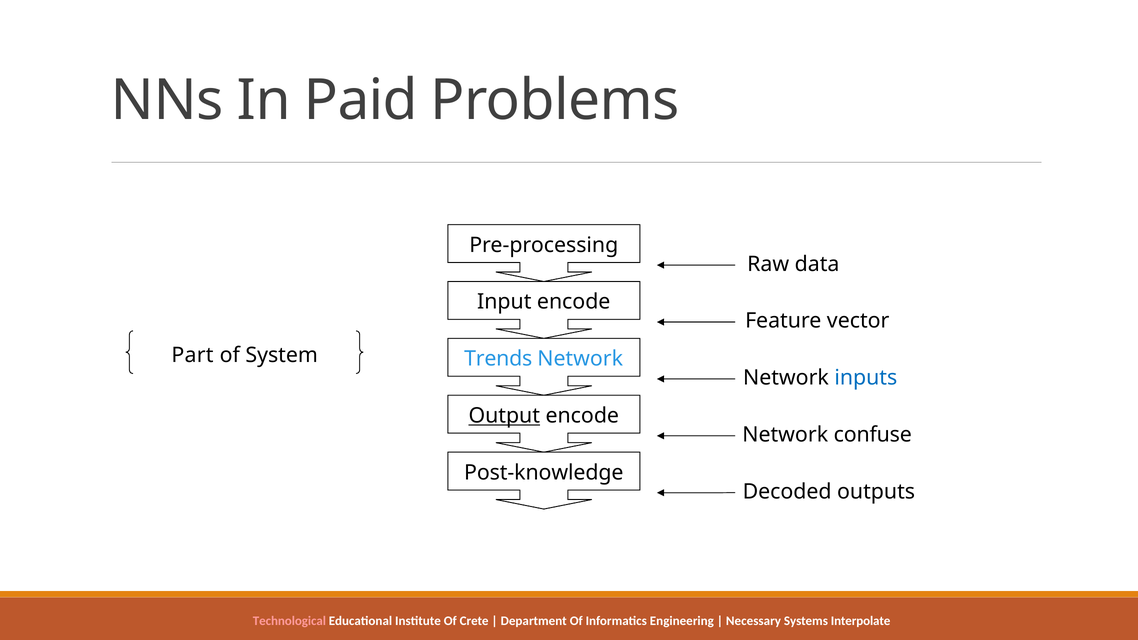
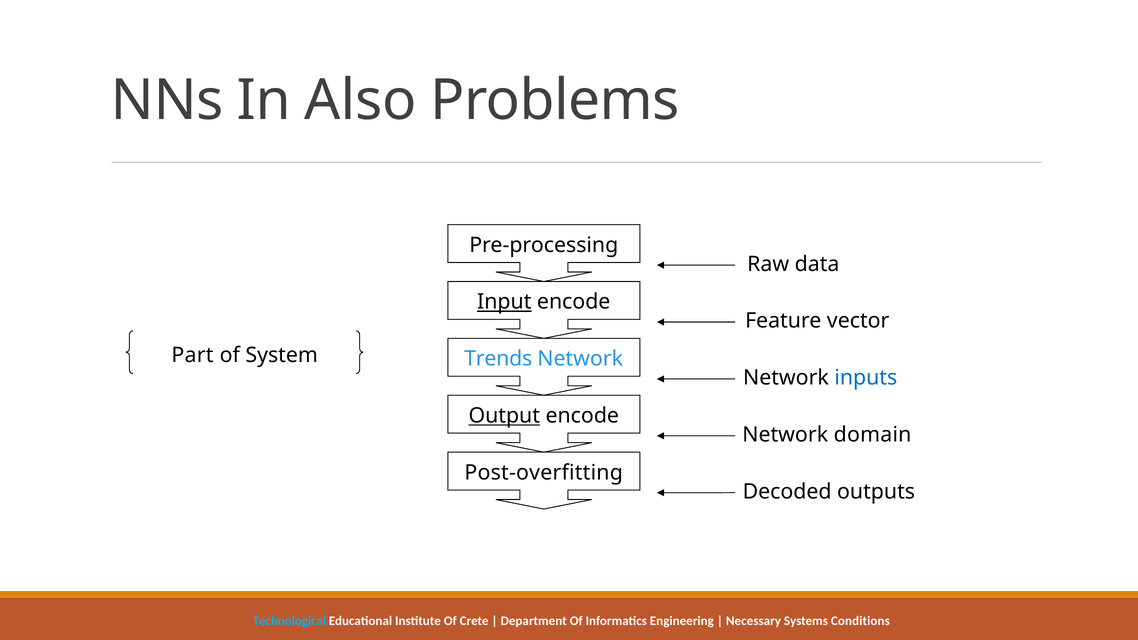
Paid: Paid -> Also
Input underline: none -> present
confuse: confuse -> domain
Post-knowledge: Post-knowledge -> Post-overfitting
Technological colour: pink -> light blue
Interpolate: Interpolate -> Conditions
